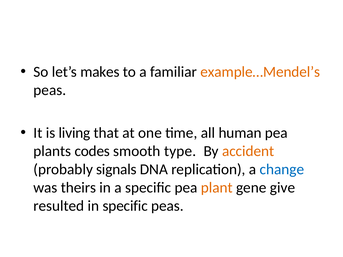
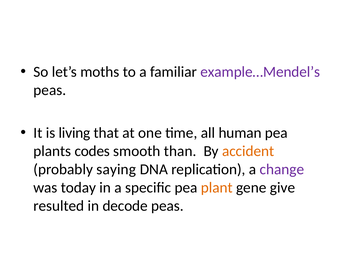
makes: makes -> moths
example…Mendel’s colour: orange -> purple
type: type -> than
signals: signals -> saying
change colour: blue -> purple
theirs: theirs -> today
in specific: specific -> decode
